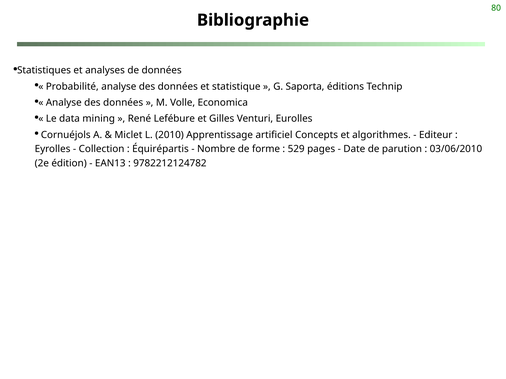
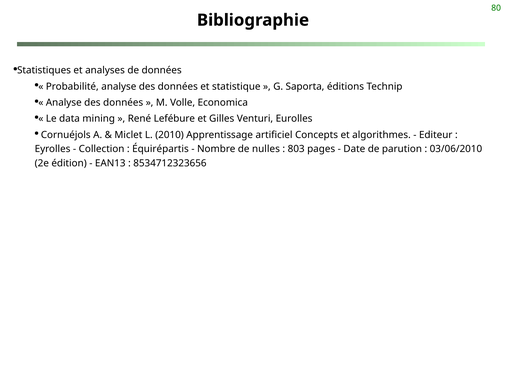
forme: forme -> nulles
529: 529 -> 803
9782212124782: 9782212124782 -> 8534712323656
